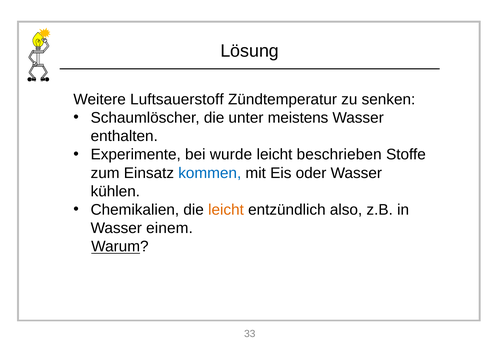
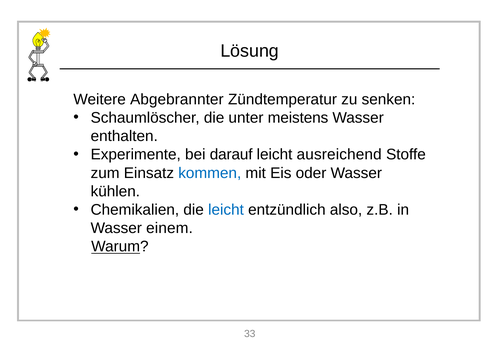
Luftsauerstoff: Luftsauerstoff -> Abgebrannter
wurde: wurde -> darauf
beschrieben: beschrieben -> ausreichend
leicht at (226, 210) colour: orange -> blue
